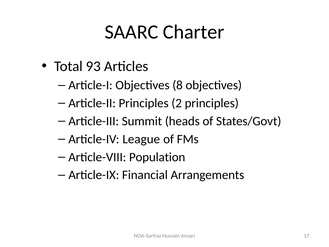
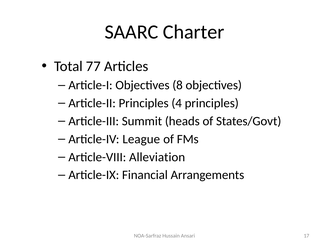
93: 93 -> 77
2: 2 -> 4
Population: Population -> Alleviation
